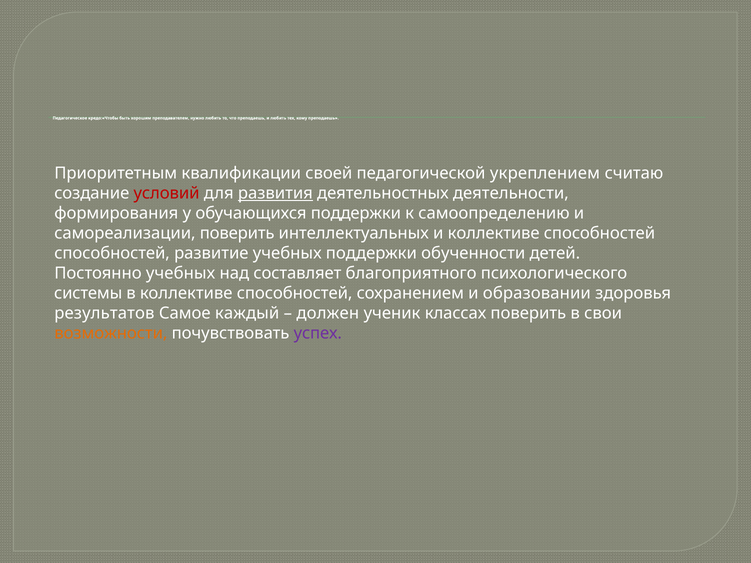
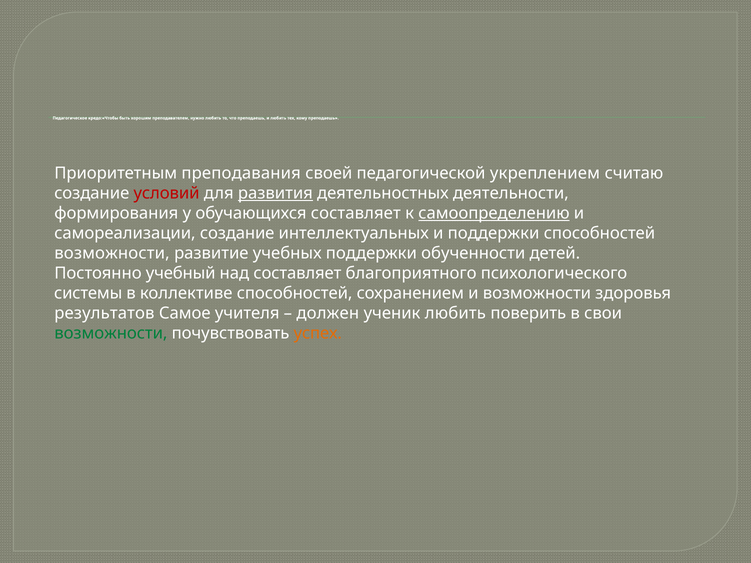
квалификации: квалификации -> преподавания
обучающихся поддержки: поддержки -> составляет
самоопределению underline: none -> present
самореализации поверить: поверить -> создание
и коллективе: коллективе -> поддержки
способностей at (112, 253): способностей -> возможности
Постоянно учебных: учебных -> учебный
и образовании: образовании -> возможности
каждый: каждый -> учителя
ученик классах: классах -> любить
возможности at (111, 333) colour: orange -> green
успех colour: purple -> orange
